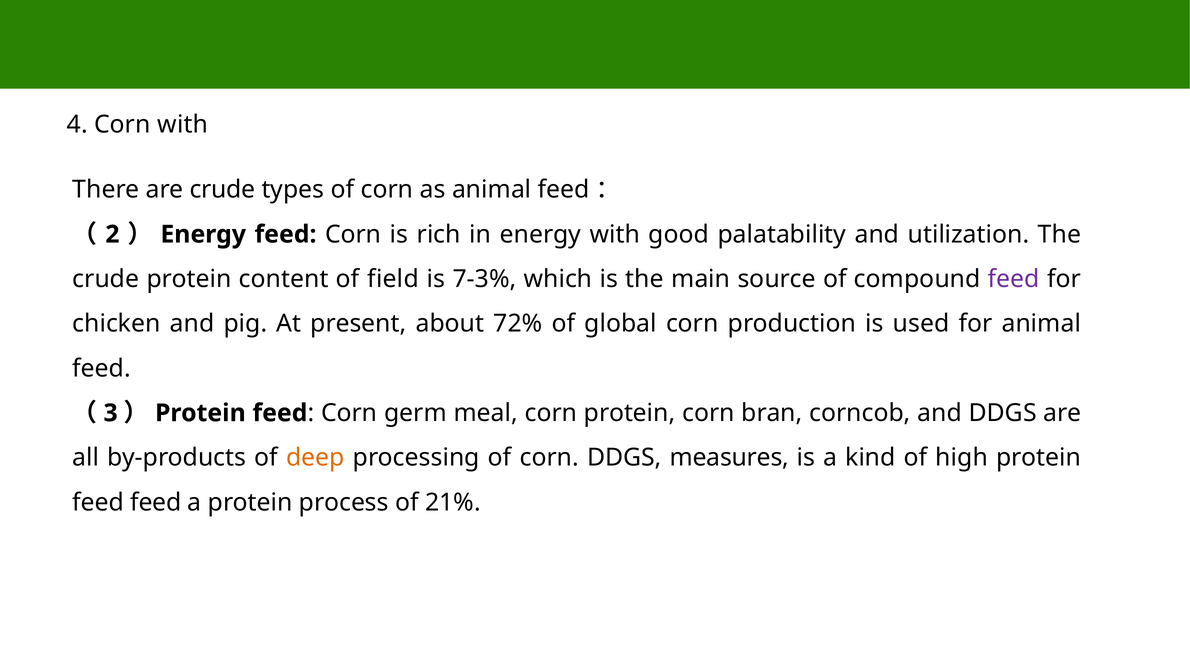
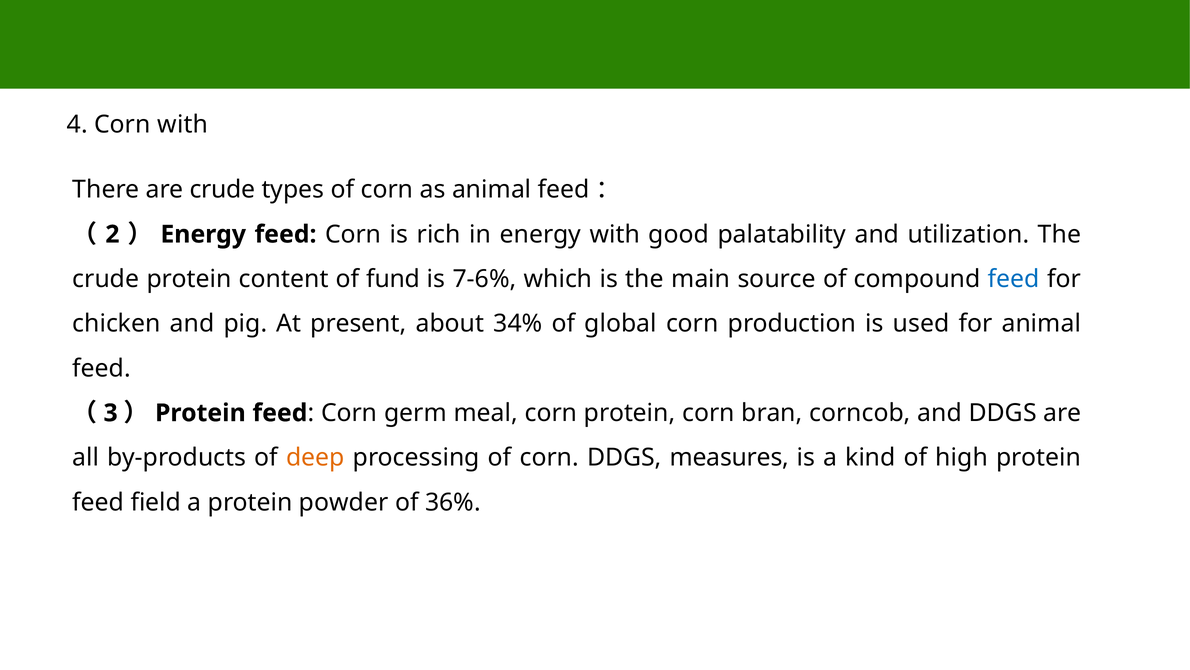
field: field -> fund
7-3%: 7-3% -> 7-6%
feed at (1014, 279) colour: purple -> blue
72%: 72% -> 34%
feed feed: feed -> field
process: process -> powder
21%: 21% -> 36%
